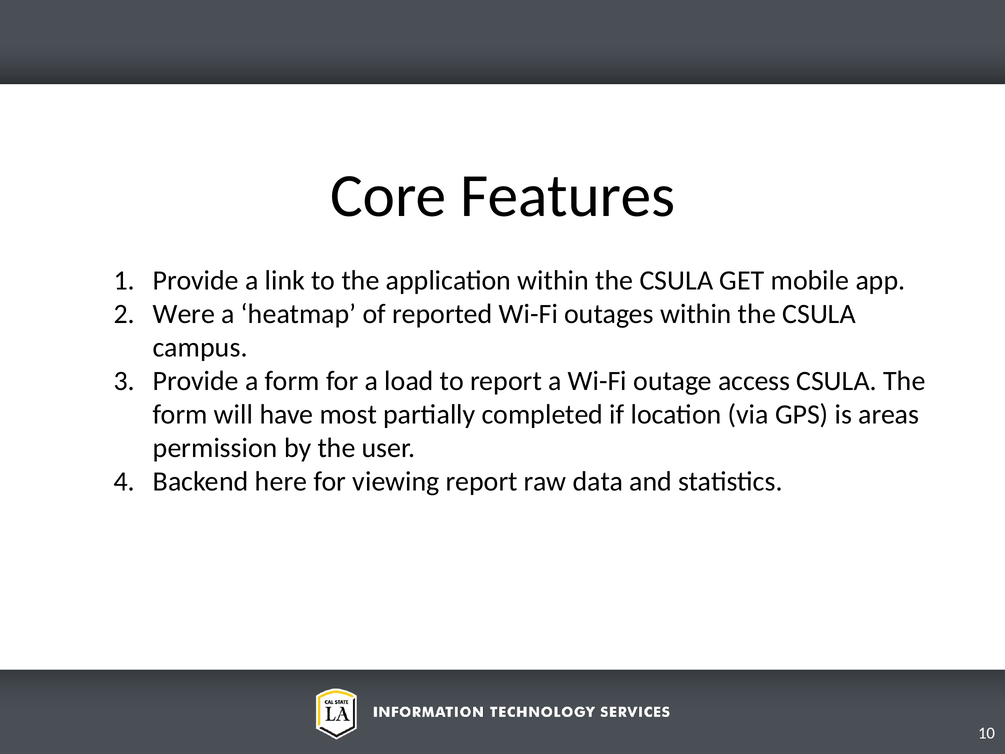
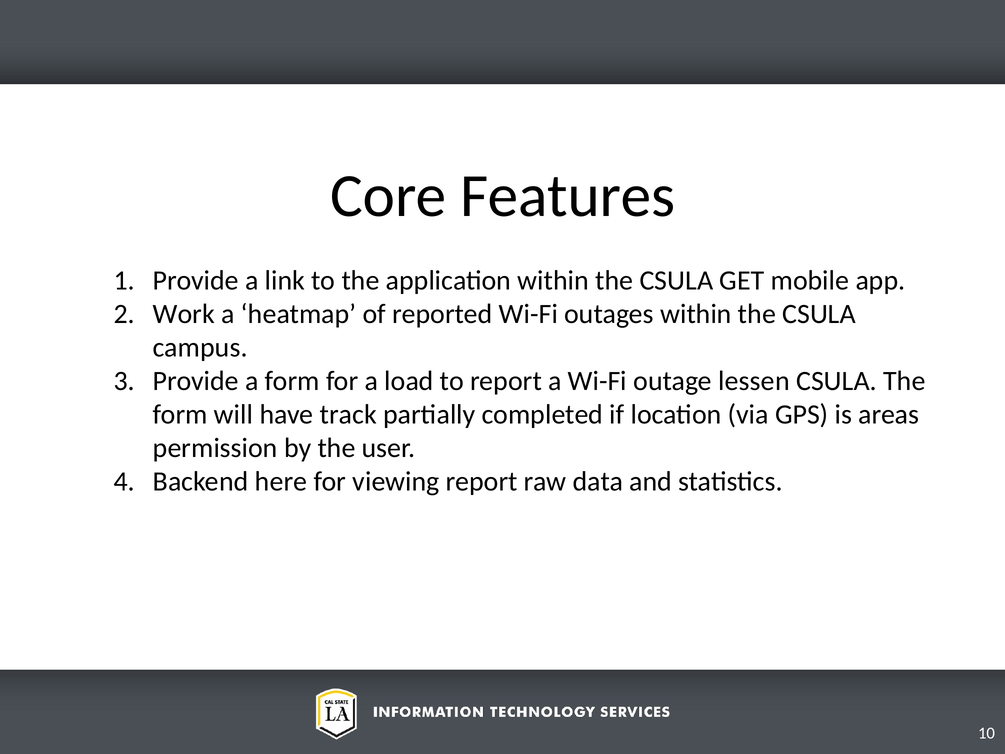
Were: Were -> Work
access: access -> lessen
most: most -> track
